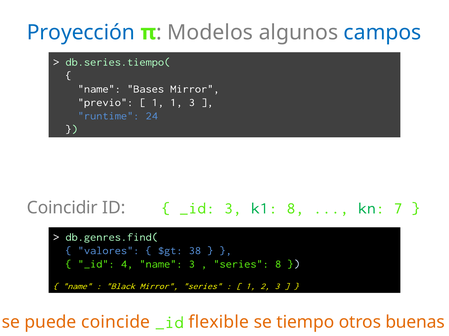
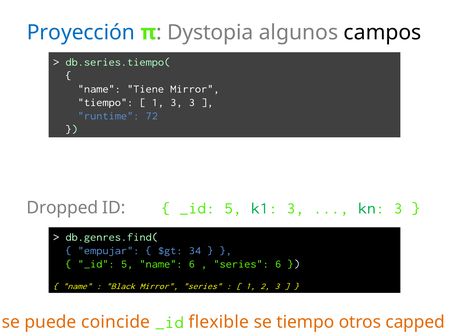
Modelos: Modelos -> Dystopia
campos colour: blue -> black
Bases: Bases -> Tiene
previo at (106, 103): previo -> tiempo
1 1: 1 -> 3
24: 24 -> 72
Coincidir: Coincidir -> Dropped
3 at (233, 209): 3 -> 5
k1 8: 8 -> 3
kn 7: 7 -> 3
valores: valores -> empujar
38: 38 -> 34
4 at (127, 264): 4 -> 5
name 3: 3 -> 6
series 8: 8 -> 6
buenas: buenas -> capped
